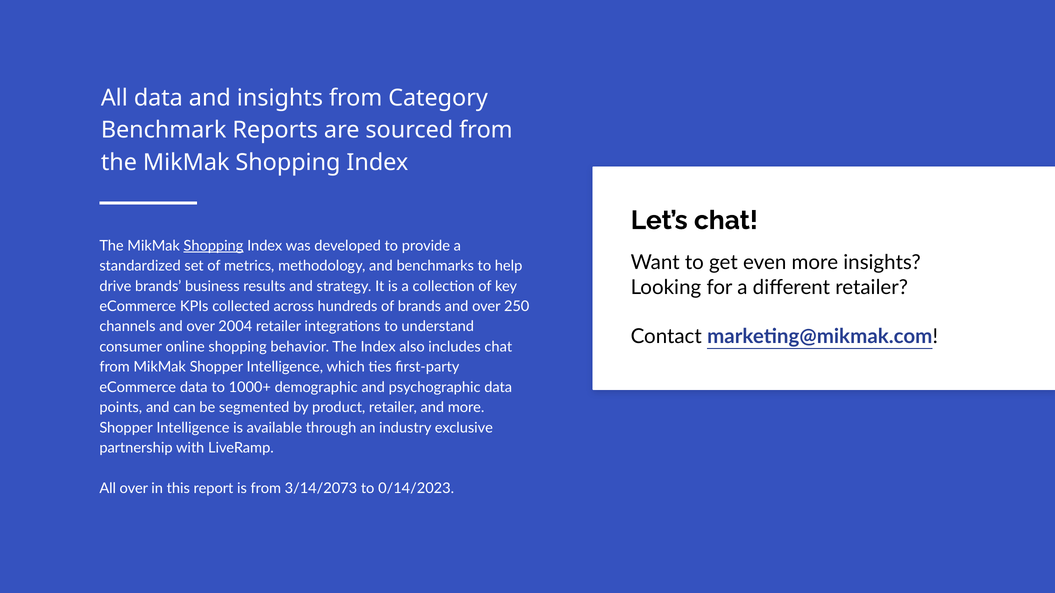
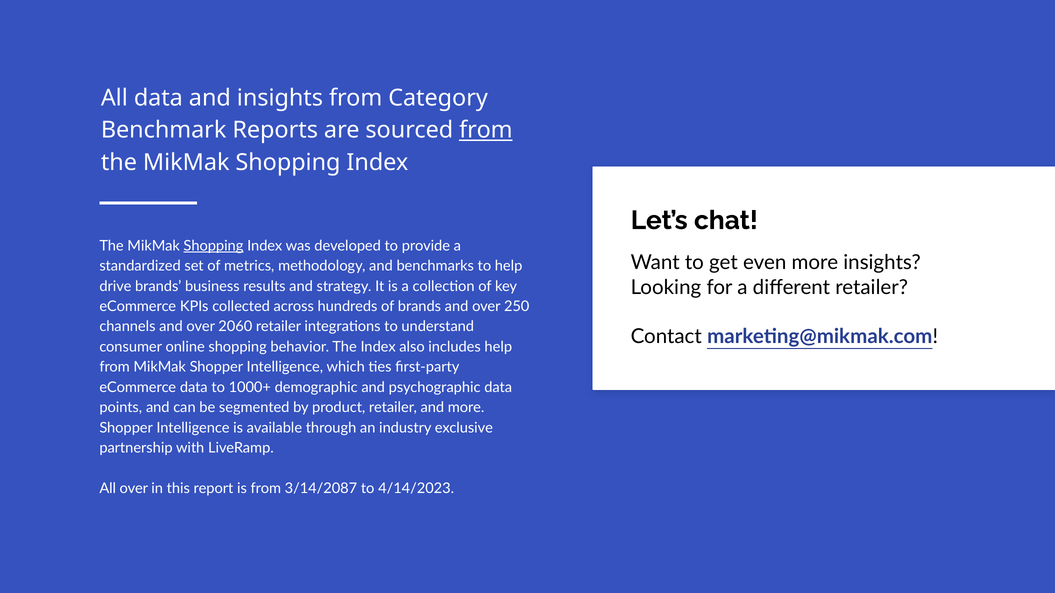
from at (486, 130) underline: none -> present
2004: 2004 -> 2060
includes chat: chat -> help
3/14/2073: 3/14/2073 -> 3/14/2087
0/14/2023: 0/14/2023 -> 4/14/2023
